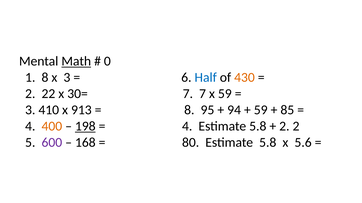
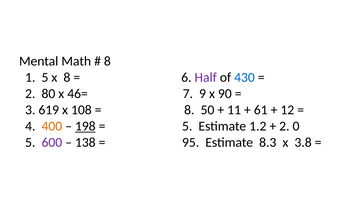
Math underline: present -> none
0 at (107, 61): 0 -> 8
1 8: 8 -> 5
x 3: 3 -> 8
Half colour: blue -> purple
430 colour: orange -> blue
22: 22 -> 80
30=: 30= -> 46=
7 7: 7 -> 9
x 59: 59 -> 90
410: 410 -> 619
913: 913 -> 108
95: 95 -> 50
94: 94 -> 11
59 at (261, 110): 59 -> 61
85: 85 -> 12
4 at (187, 127): 4 -> 5
5.8 at (258, 127): 5.8 -> 1.2
2 2: 2 -> 0
168: 168 -> 138
80: 80 -> 95
5.8 at (268, 143): 5.8 -> 8.3
5.6: 5.6 -> 3.8
